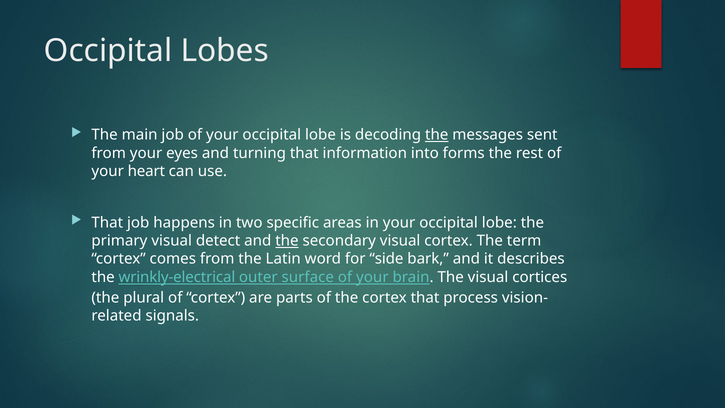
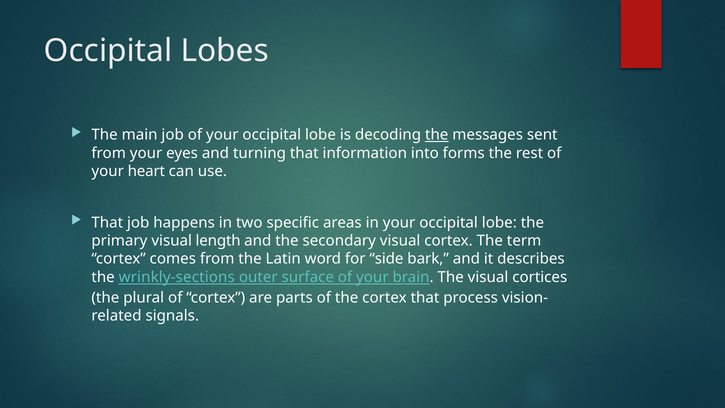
detect: detect -> length
the at (287, 241) underline: present -> none
wrinkly-electrical: wrinkly-electrical -> wrinkly-sections
